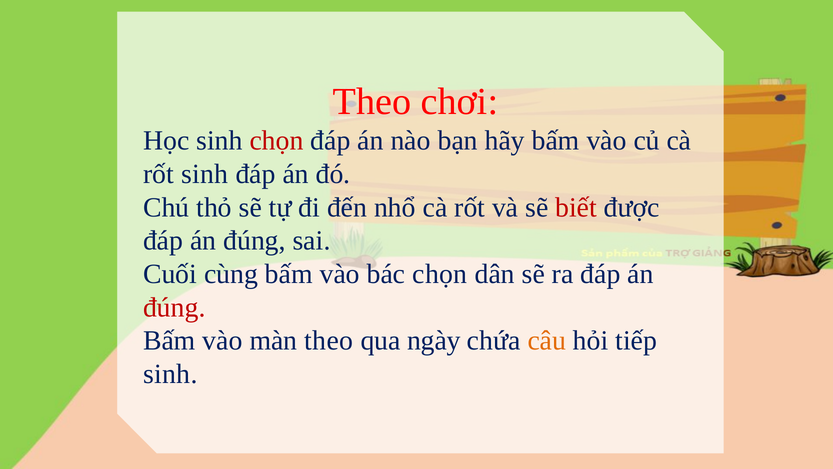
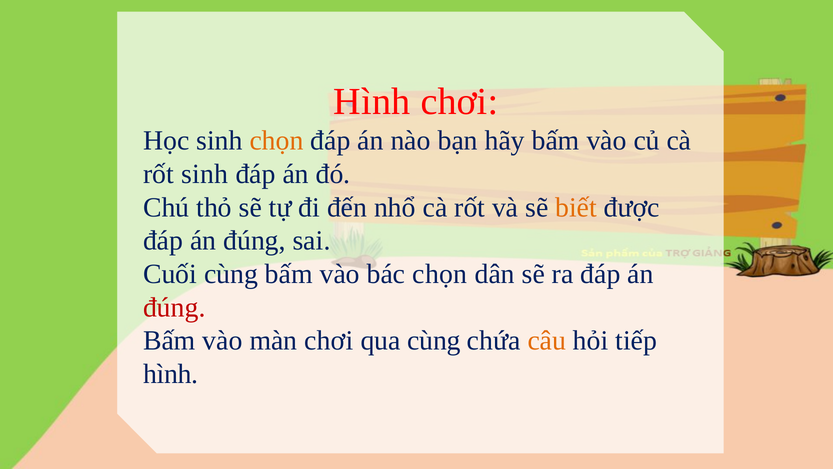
Theo at (372, 102): Theo -> Hình
chọn at (276, 141) colour: red -> orange
biết colour: red -> orange
màn theo: theo -> chơi
qua ngày: ngày -> cùng
sinh at (170, 374): sinh -> hình
